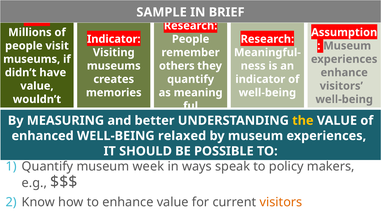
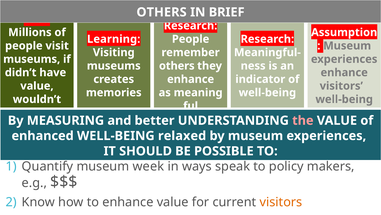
SAMPLE at (162, 12): SAMPLE -> OTHERS
Indicator at (114, 39): Indicator -> Learning
quantify at (191, 79): quantify -> enhance
the colour: yellow -> pink
